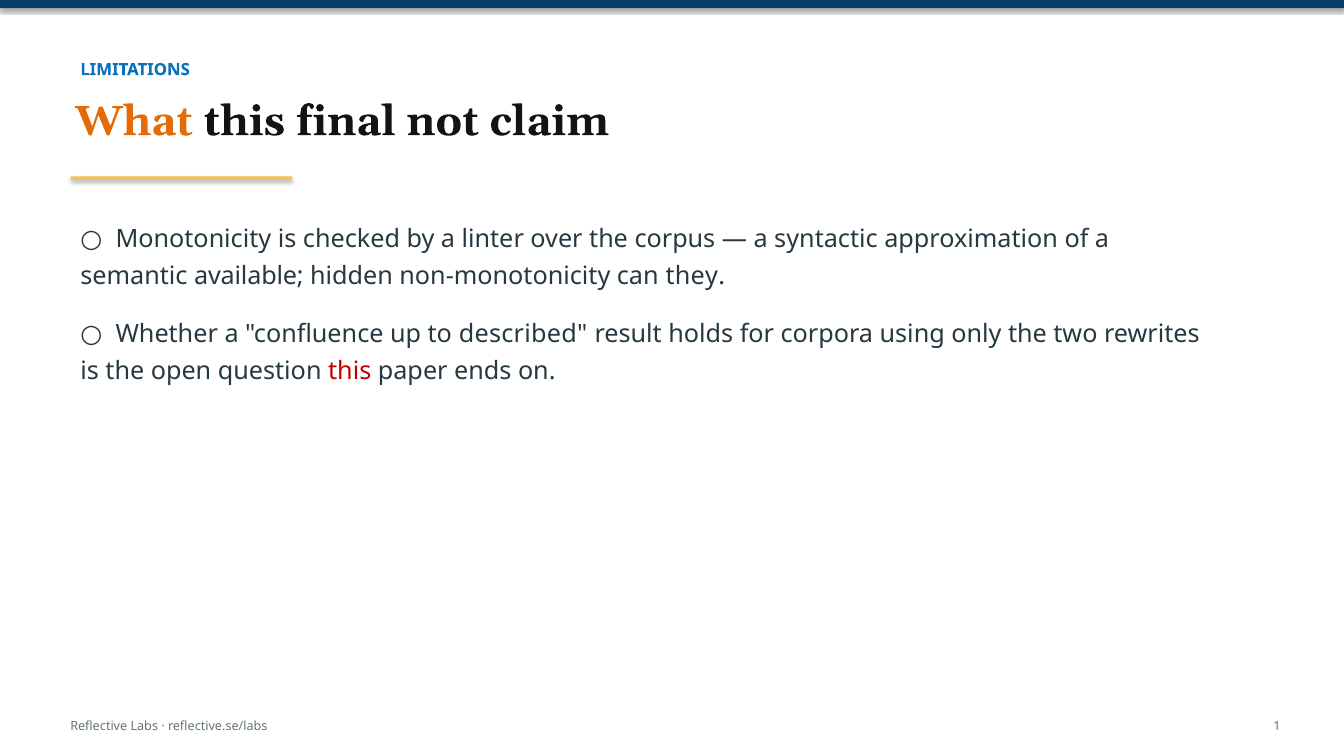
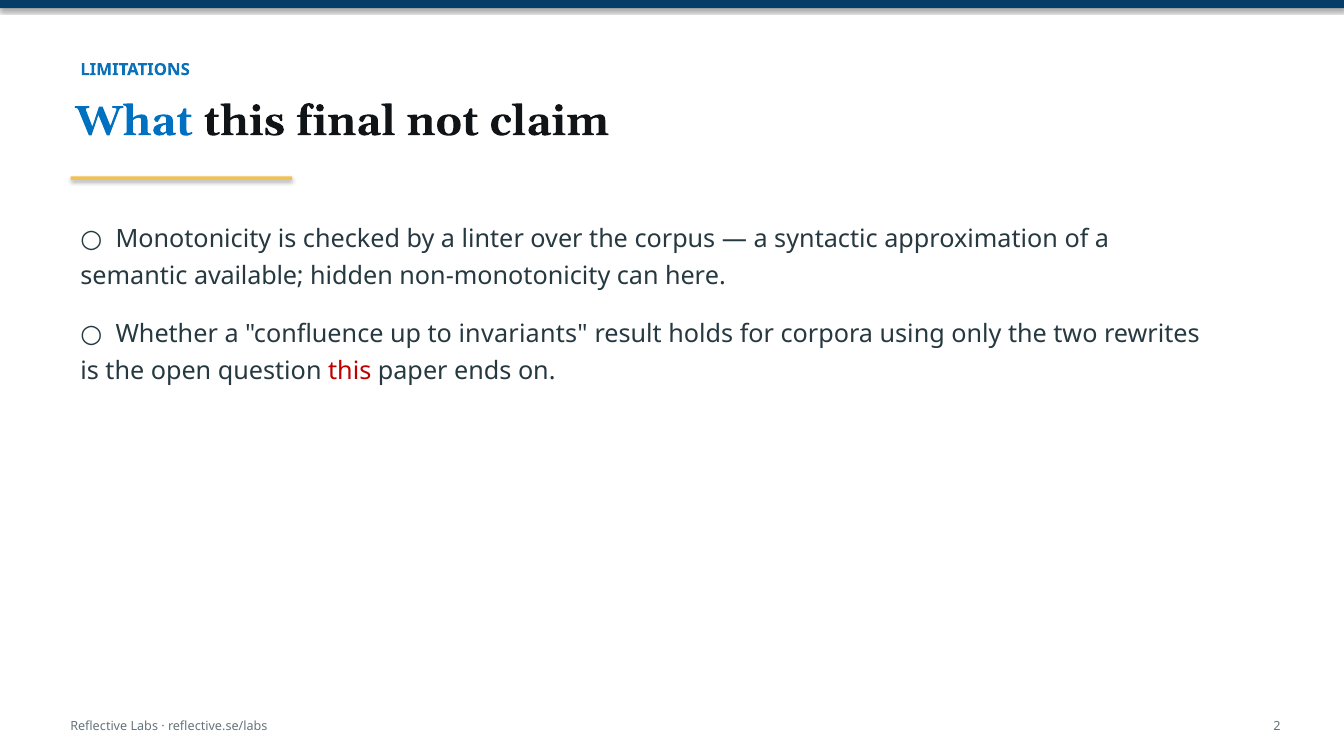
What colour: orange -> blue
they: they -> here
described: described -> invariants
1: 1 -> 2
